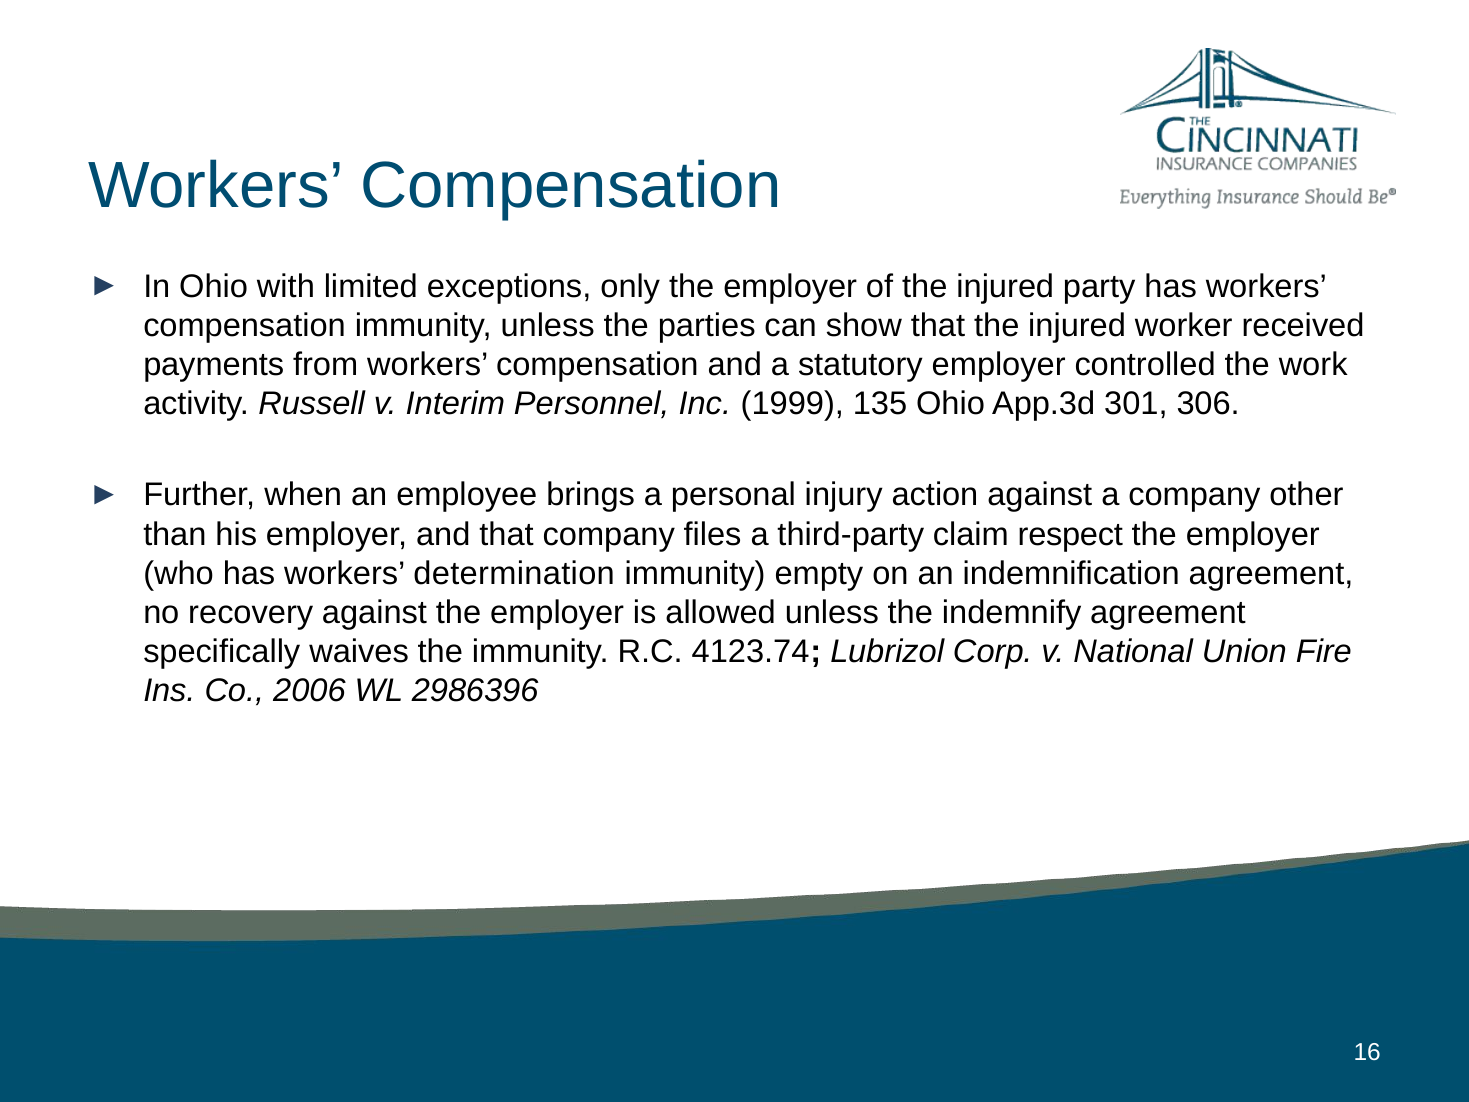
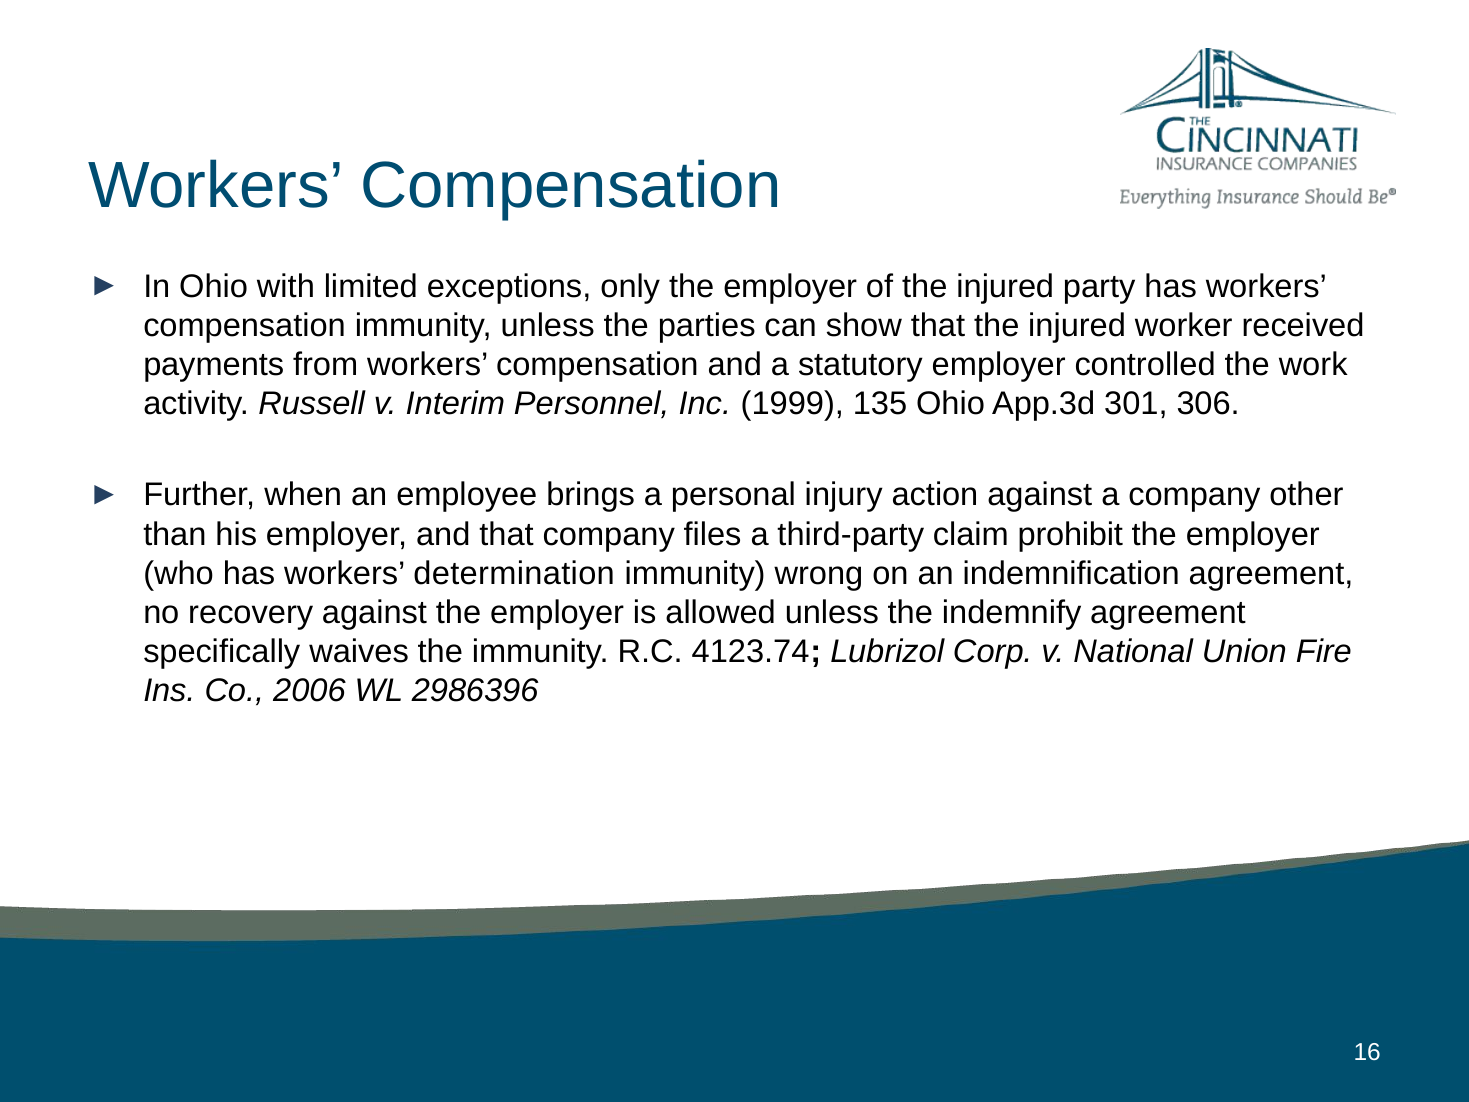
respect: respect -> prohibit
empty: empty -> wrong
